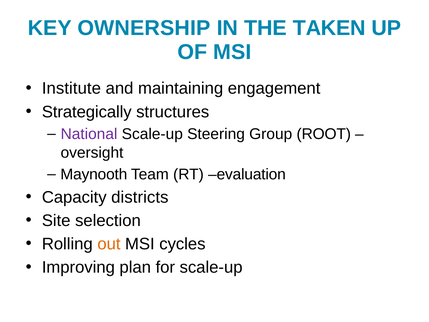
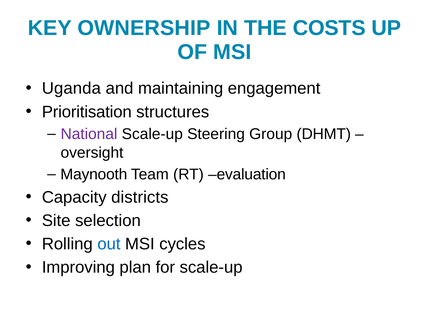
TAKEN: TAKEN -> COSTS
Institute: Institute -> Uganda
Strategically: Strategically -> Prioritisation
ROOT: ROOT -> DHMT
out colour: orange -> blue
